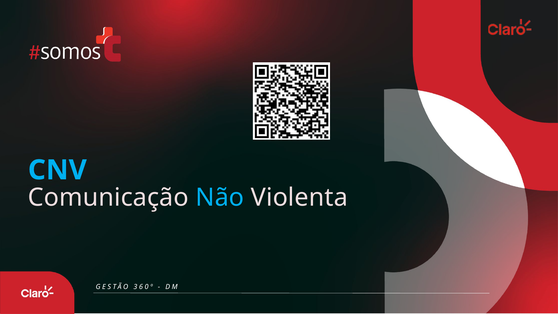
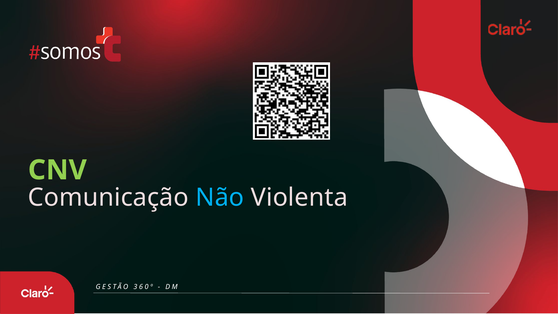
CNV colour: light blue -> light green
